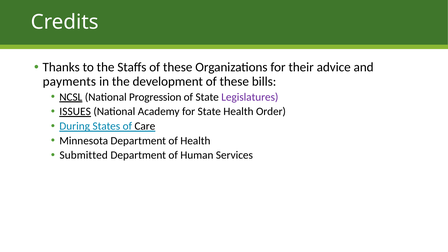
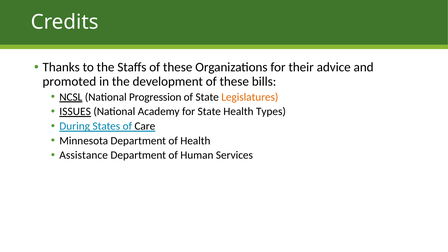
payments: payments -> promoted
Legislatures colour: purple -> orange
Order: Order -> Types
Submitted: Submitted -> Assistance
